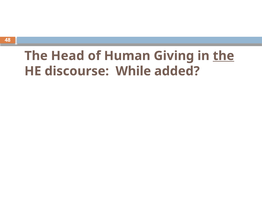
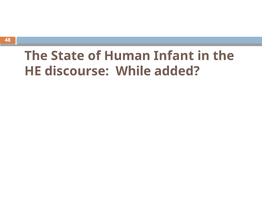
Head: Head -> State
Giving: Giving -> Infant
the at (224, 56) underline: present -> none
